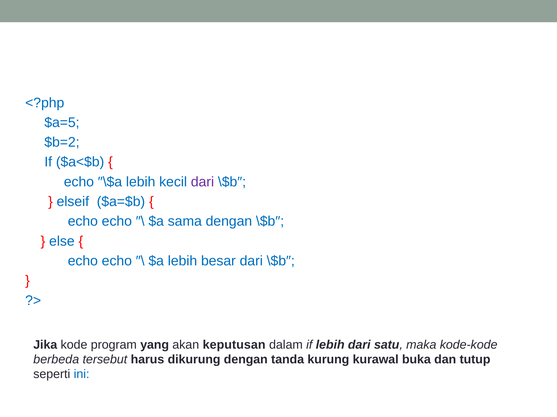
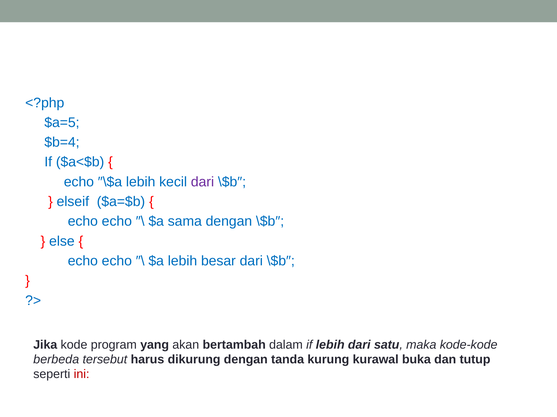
$b=2: $b=2 -> $b=4
keputusan: keputusan -> bertambah
ini colour: blue -> red
